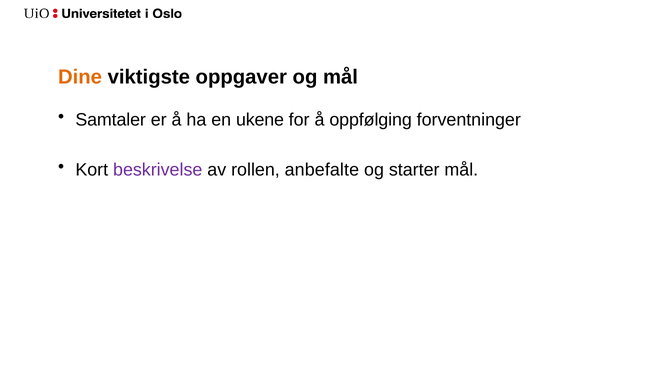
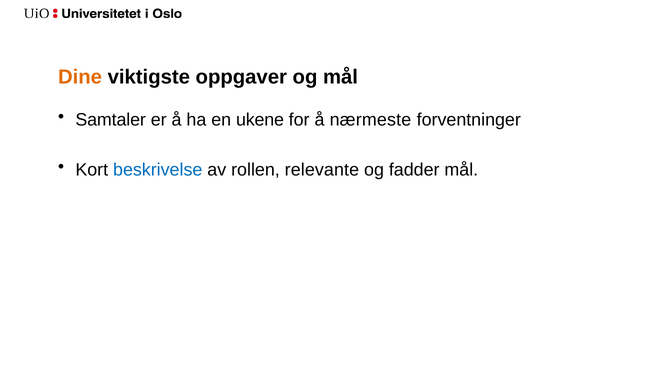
oppfølging: oppfølging -> nærmeste
beskrivelse colour: purple -> blue
anbefalte: anbefalte -> relevante
starter: starter -> fadder
